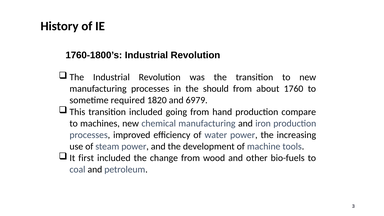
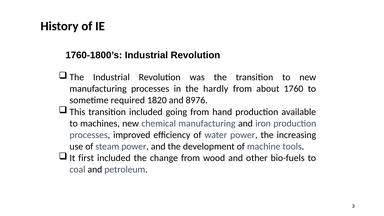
should: should -> hardly
6979: 6979 -> 8976
compare: compare -> available
